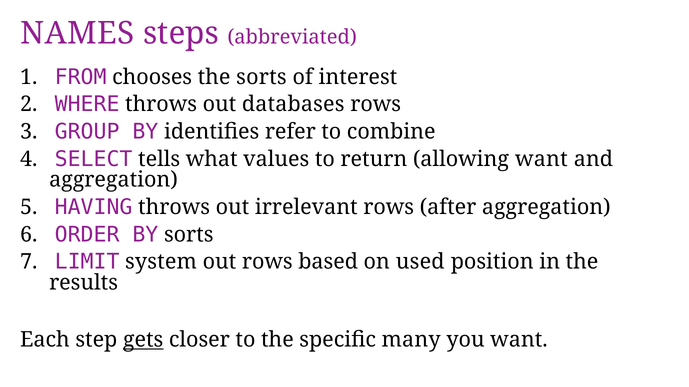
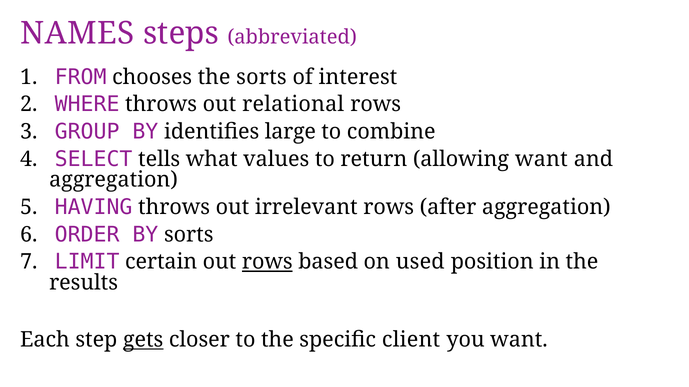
databases: databases -> relational
refer: refer -> large
system: system -> certain
rows at (267, 262) underline: none -> present
many: many -> client
